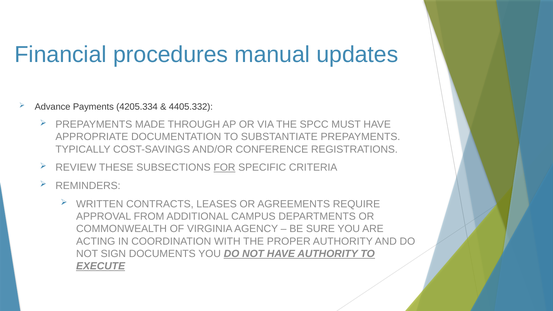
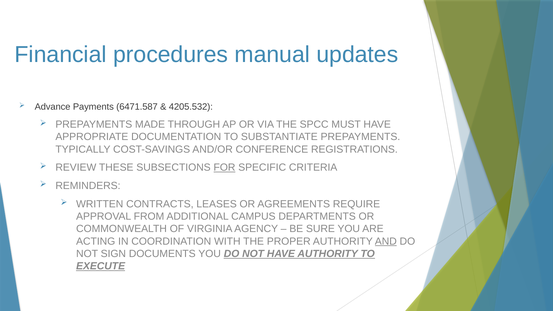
4205.334: 4205.334 -> 6471.587
4405.332: 4405.332 -> 4205.532
AND underline: none -> present
